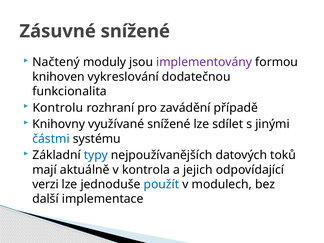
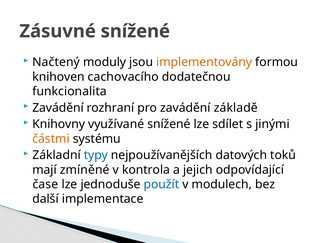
implementovány colour: purple -> orange
vykreslování: vykreslování -> cachovacího
Kontrolu at (58, 108): Kontrolu -> Zavádění
případě: případě -> základě
částmi colour: blue -> orange
aktuálně: aktuálně -> zmíněné
verzi: verzi -> čase
